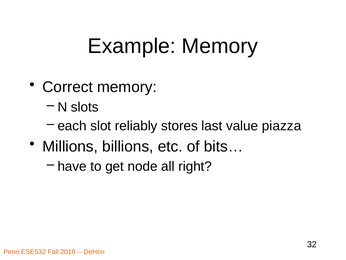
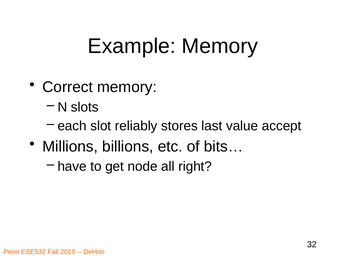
piazza: piazza -> accept
